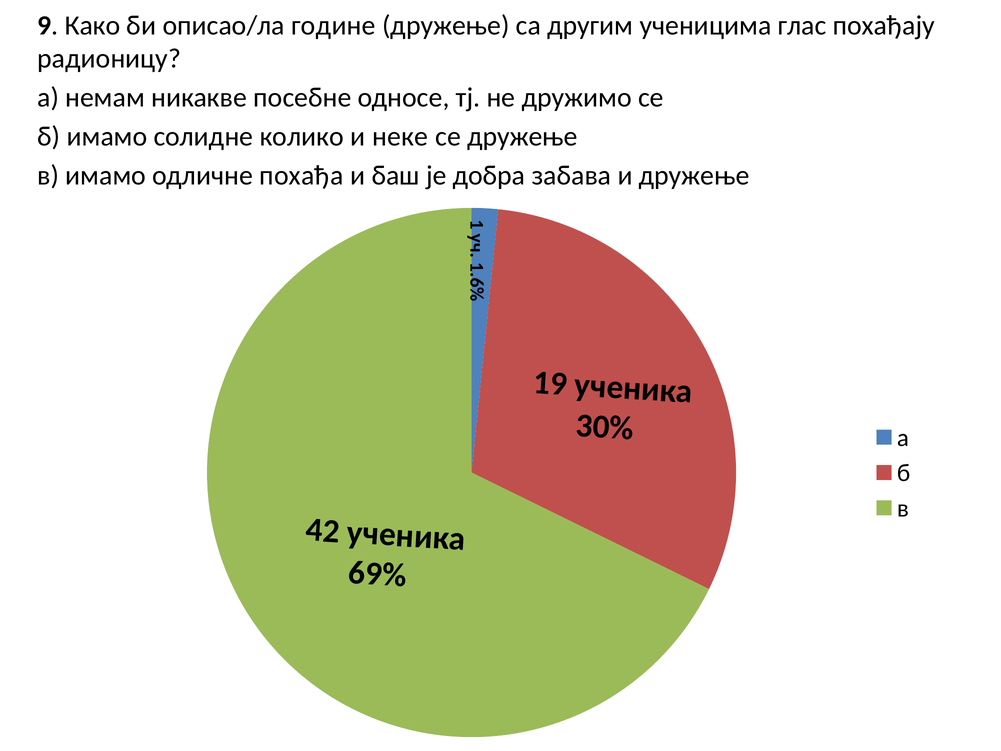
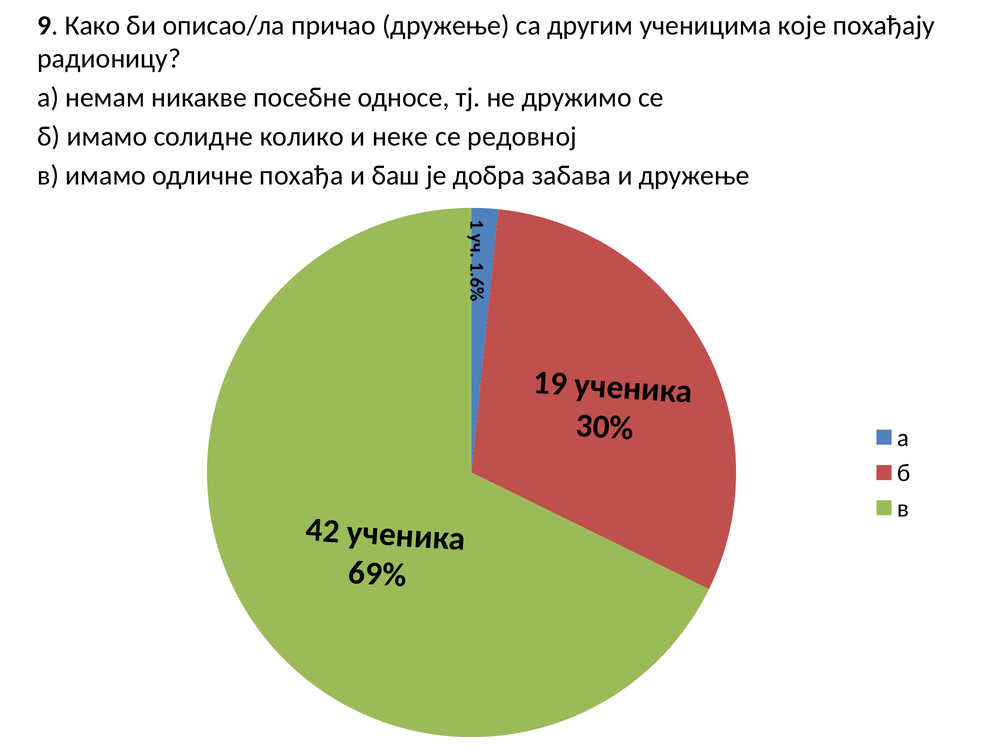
године: године -> причао
глас: глас -> које
се дружење: дружење -> редовној
